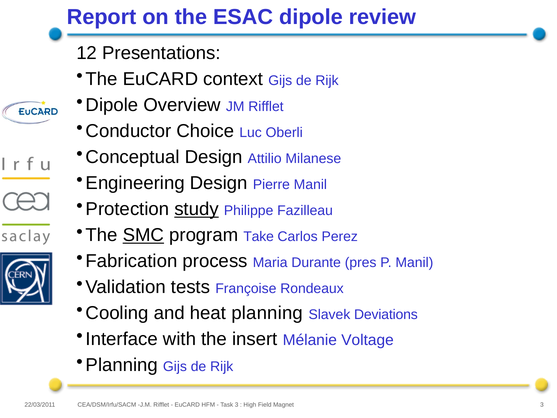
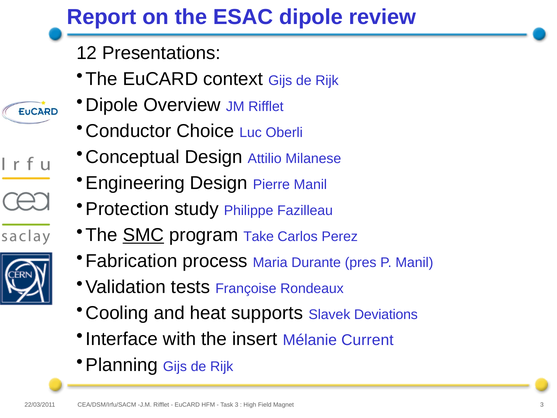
study underline: present -> none
heat planning: planning -> supports
Voltage: Voltage -> Current
